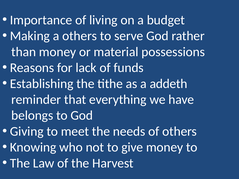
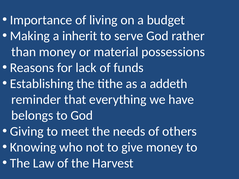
a others: others -> inherit
